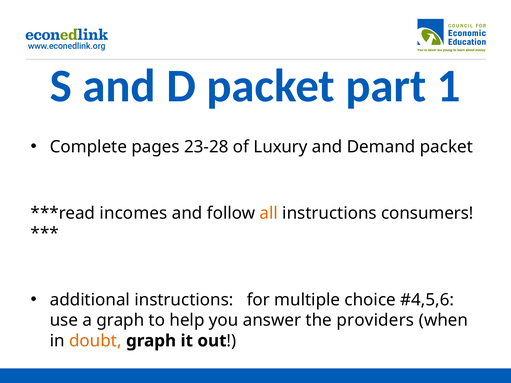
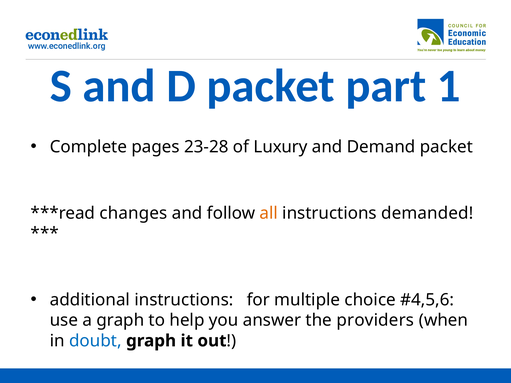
incomes: incomes -> changes
consumers: consumers -> demanded
doubt colour: orange -> blue
